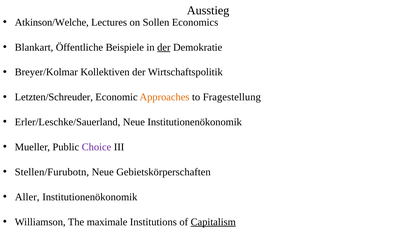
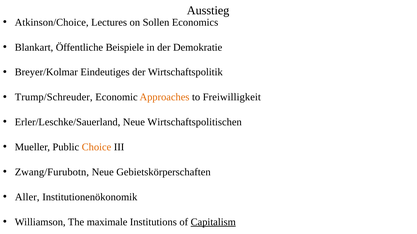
Atkinson/Welche: Atkinson/Welche -> Atkinson/Choice
der at (164, 47) underline: present -> none
Kollektiven: Kollektiven -> Eindeutiges
Letzten/Schreuder: Letzten/Schreuder -> Trump/Schreuder
Fragestellung: Fragestellung -> Freiwilligkeit
Neue Institutionenökonomik: Institutionenökonomik -> Wirtschaftspolitischen
Choice colour: purple -> orange
Stellen/Furubotn: Stellen/Furubotn -> Zwang/Furubotn
